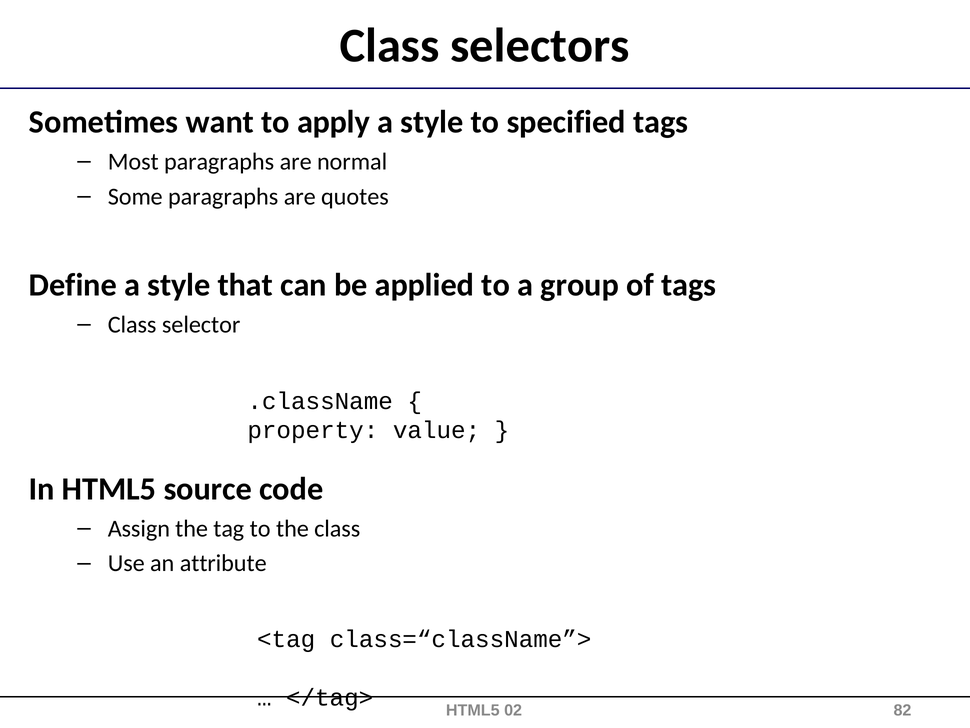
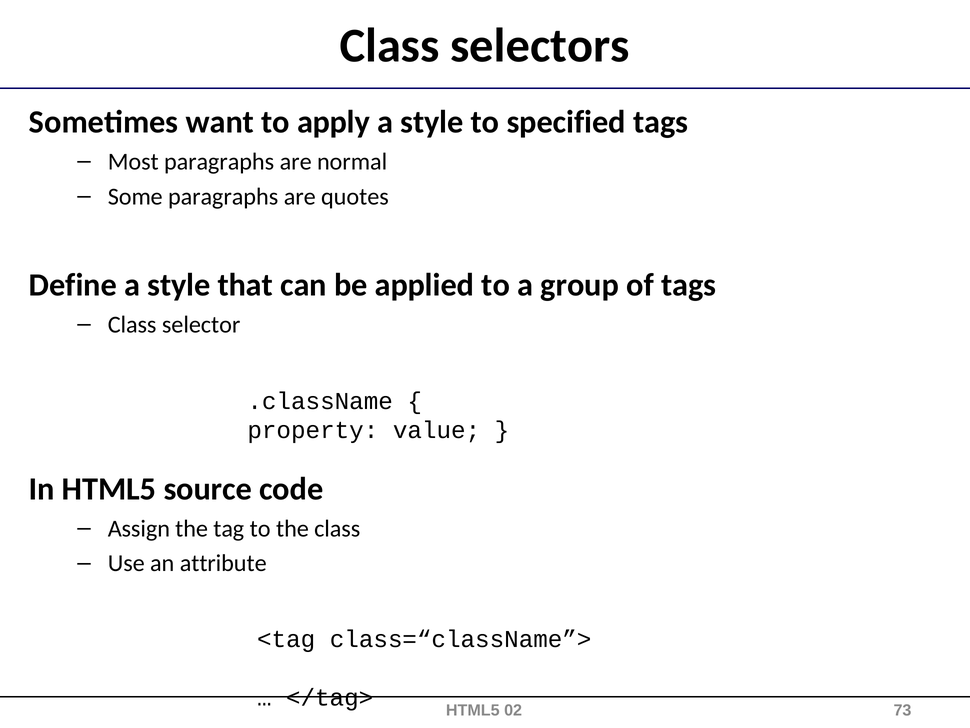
82: 82 -> 73
